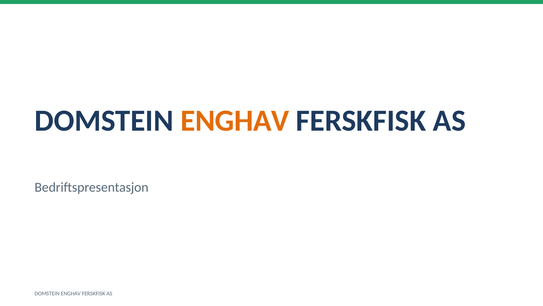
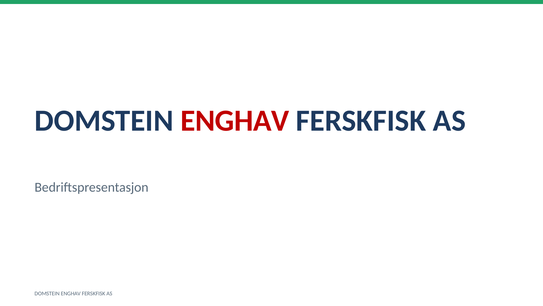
ENGHAV at (235, 120) colour: orange -> red
